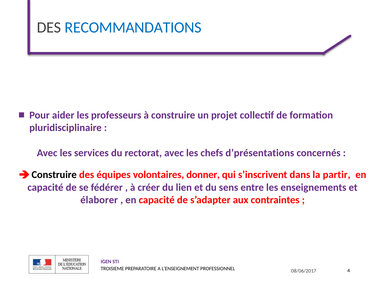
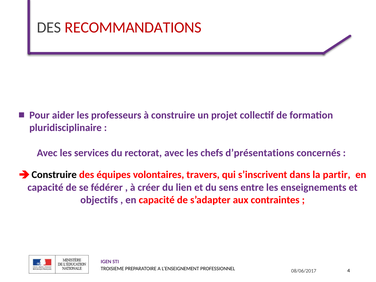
RECOMMANDATIONS colour: blue -> red
donner: donner -> travers
élaborer: élaborer -> objectifs
